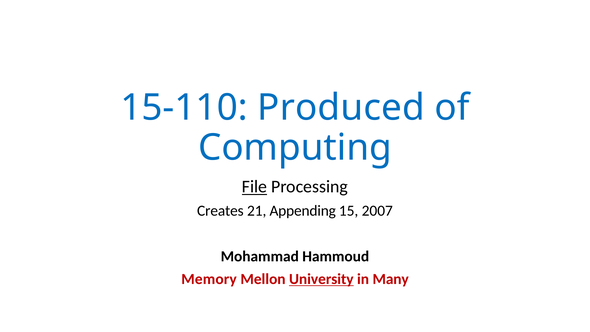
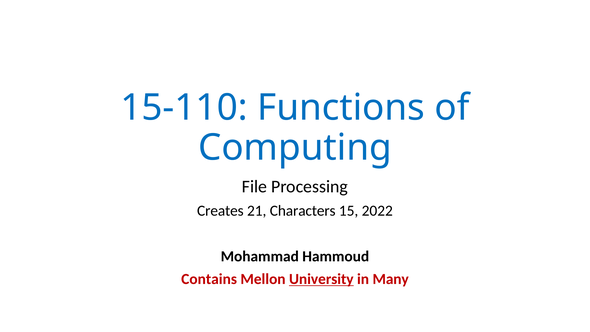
Produced: Produced -> Functions
File underline: present -> none
Appending: Appending -> Characters
2007: 2007 -> 2022
Memory: Memory -> Contains
